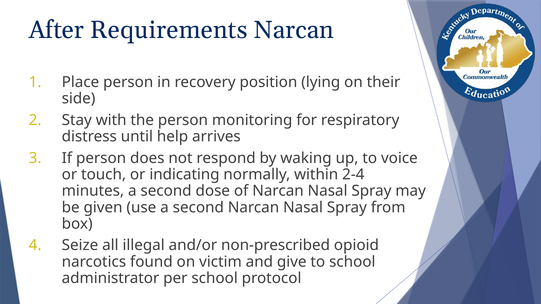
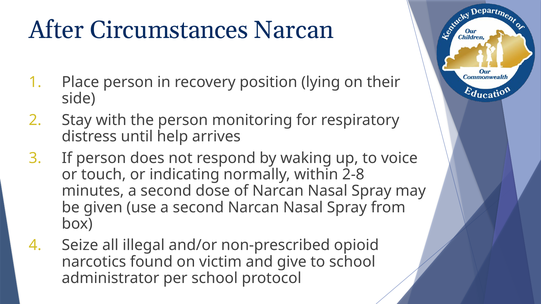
Requirements: Requirements -> Circumstances
2-4: 2-4 -> 2-8
